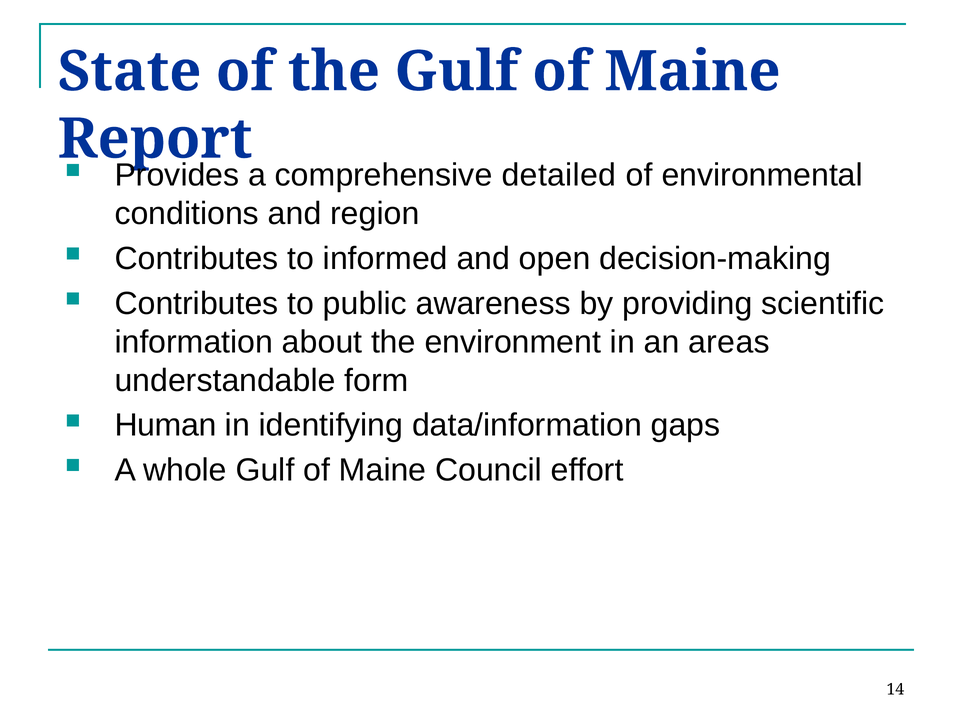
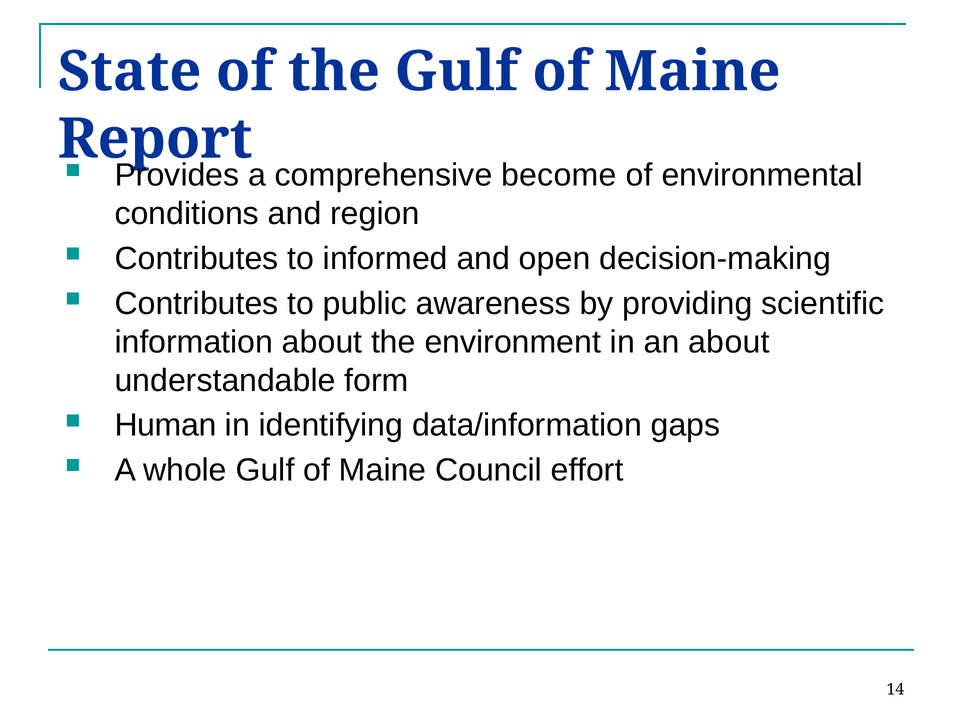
detailed: detailed -> become
an areas: areas -> about
